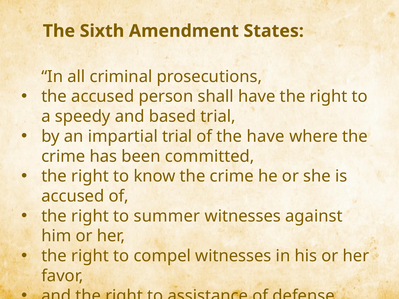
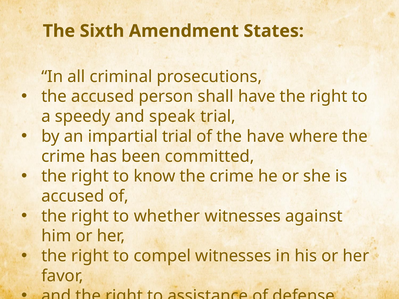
based: based -> speak
summer: summer -> whether
